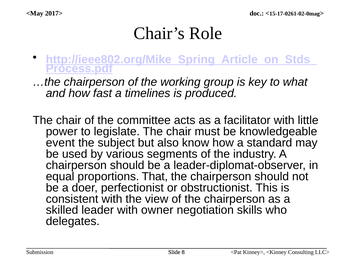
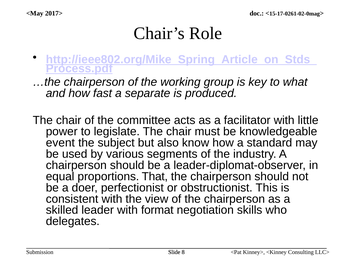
timelines: timelines -> separate
owner: owner -> format
